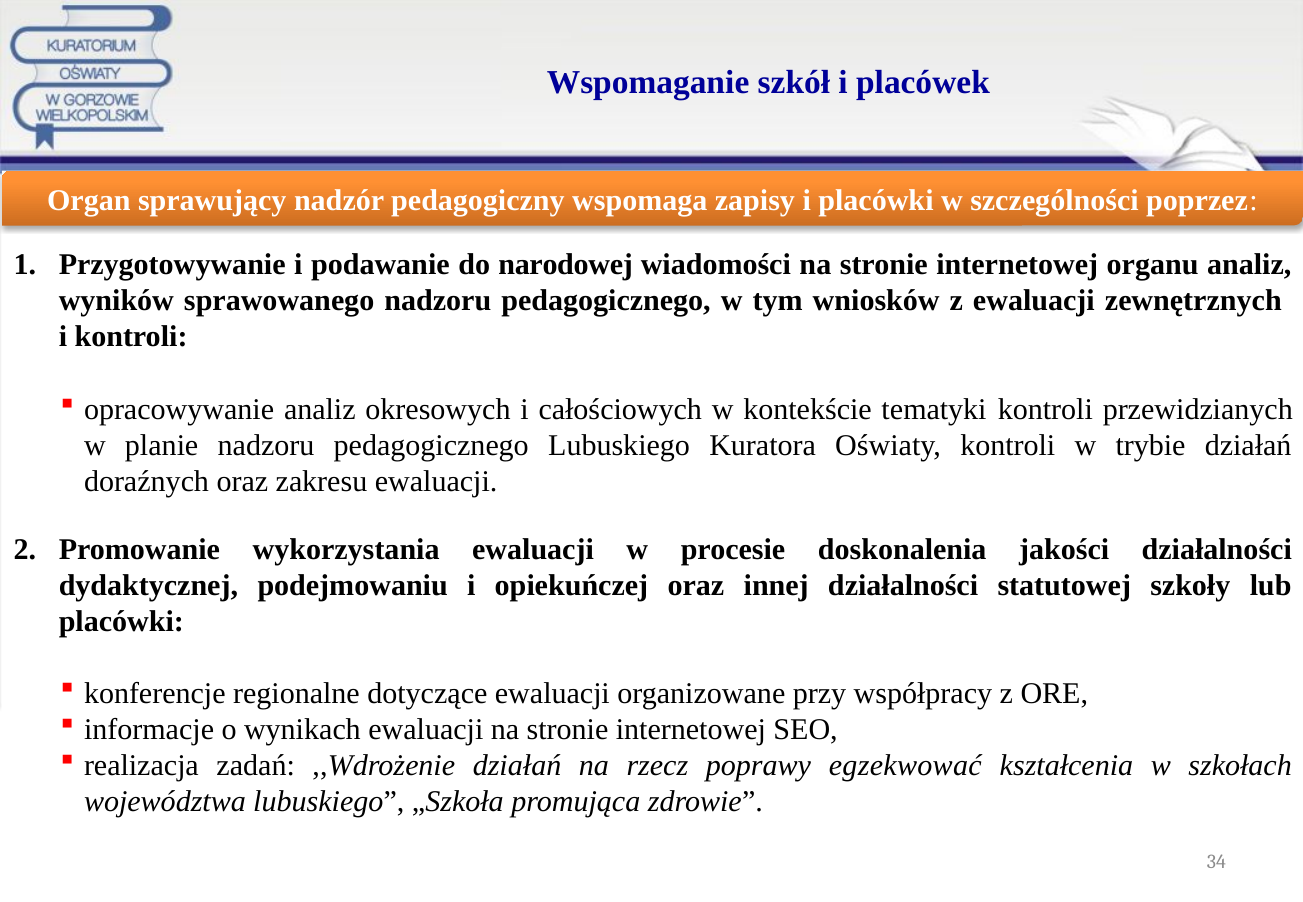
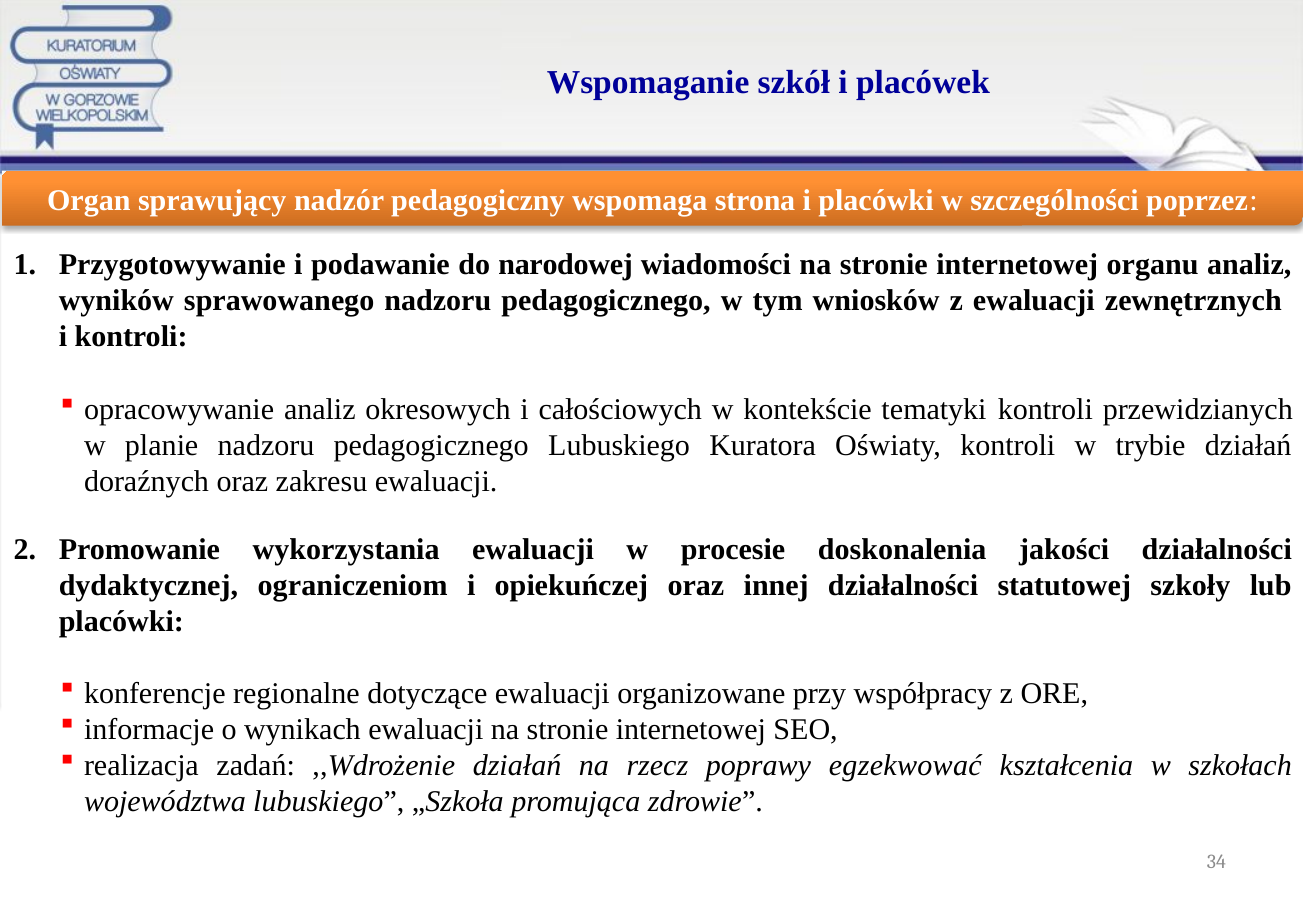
zapisy: zapisy -> strona
podejmowaniu: podejmowaniu -> ograniczeniom
